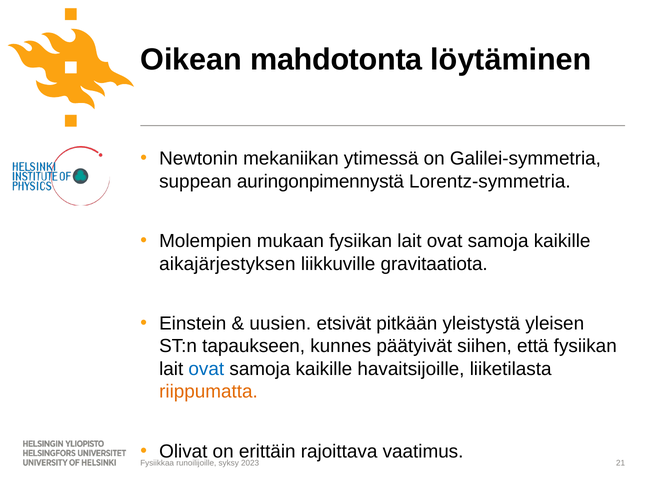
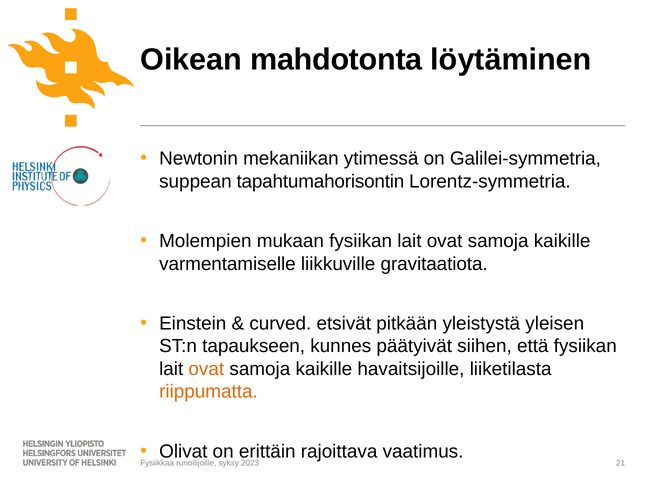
auringonpimennystä: auringonpimennystä -> tapahtumahorisontin
aikajärjestyksen: aikajärjestyksen -> varmentamiselle
uusien: uusien -> curved
ovat at (206, 369) colour: blue -> orange
